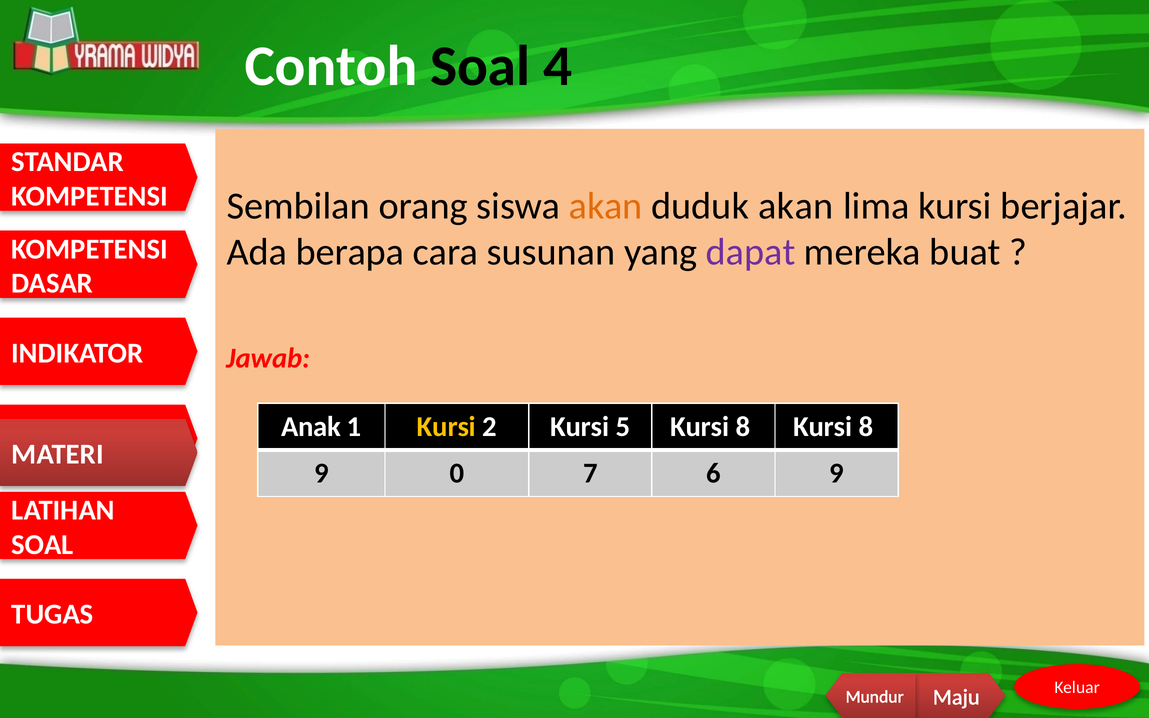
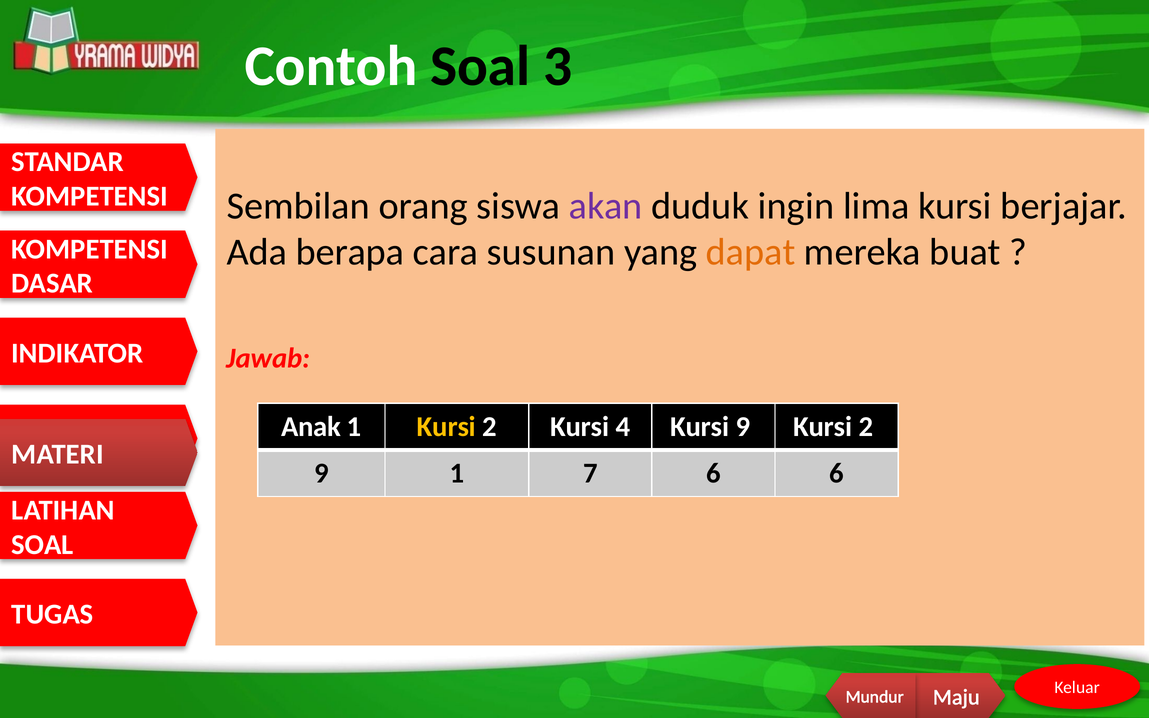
4: 4 -> 3
akan at (606, 206) colour: orange -> purple
duduk akan: akan -> ingin
dapat colour: purple -> orange
5: 5 -> 4
8 at (743, 427): 8 -> 9
8 at (866, 427): 8 -> 2
9 0: 0 -> 1
6 9: 9 -> 6
